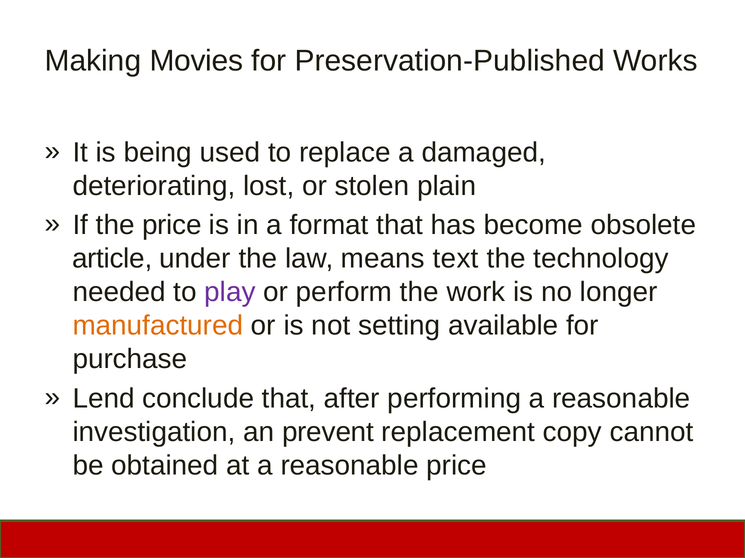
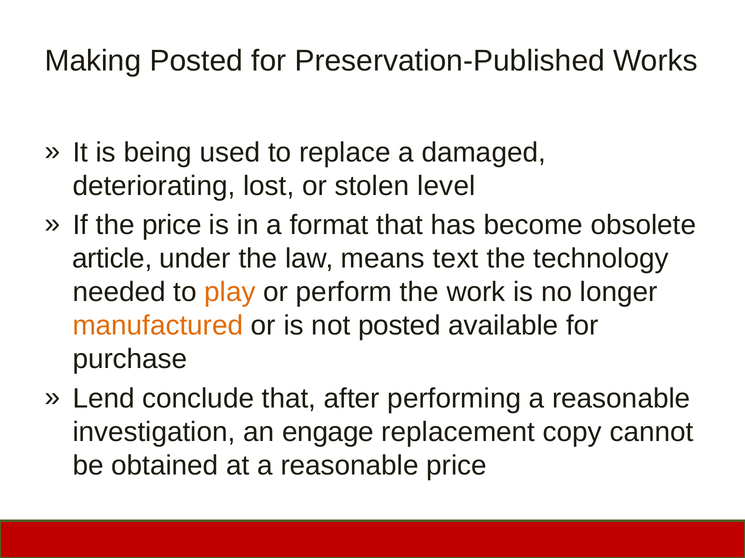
Making Movies: Movies -> Posted
plain: plain -> level
play colour: purple -> orange
not setting: setting -> posted
prevent: prevent -> engage
